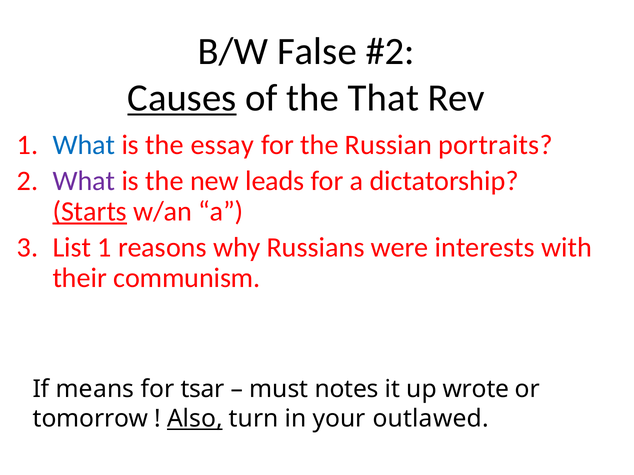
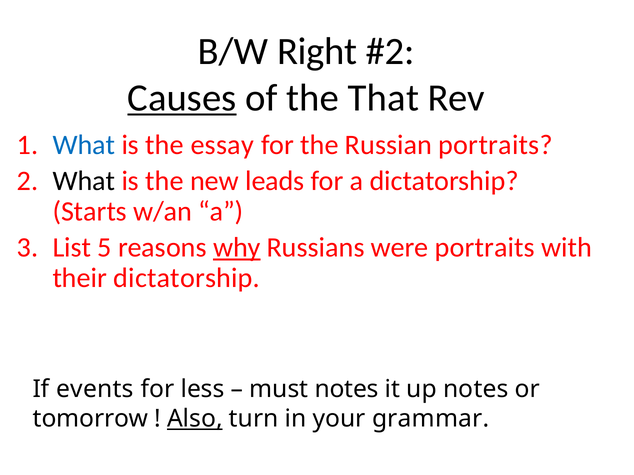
False: False -> Right
What at (84, 181) colour: purple -> black
Starts underline: present -> none
List 1: 1 -> 5
why underline: none -> present
were interests: interests -> portraits
their communism: communism -> dictatorship
means: means -> events
tsar: tsar -> less
up wrote: wrote -> notes
outlawed: outlawed -> grammar
